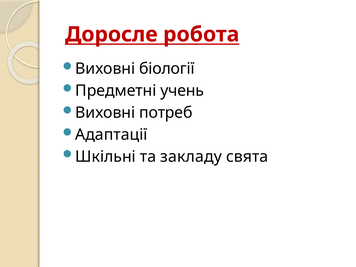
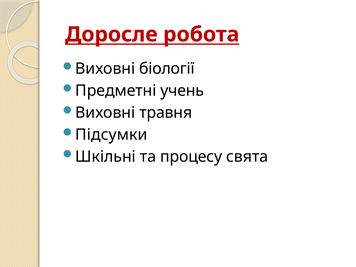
потреб: потреб -> травня
Адаптації: Адаптації -> Підсумки
закладу: закладу -> процесу
